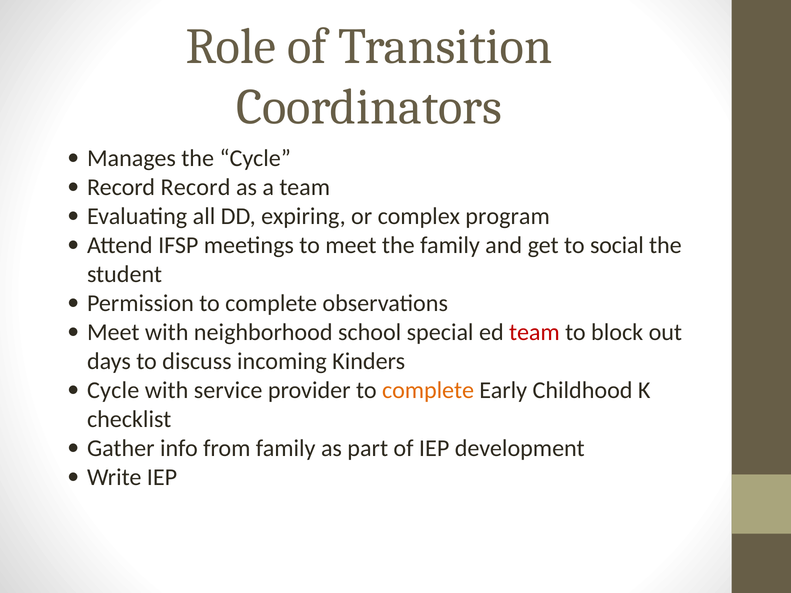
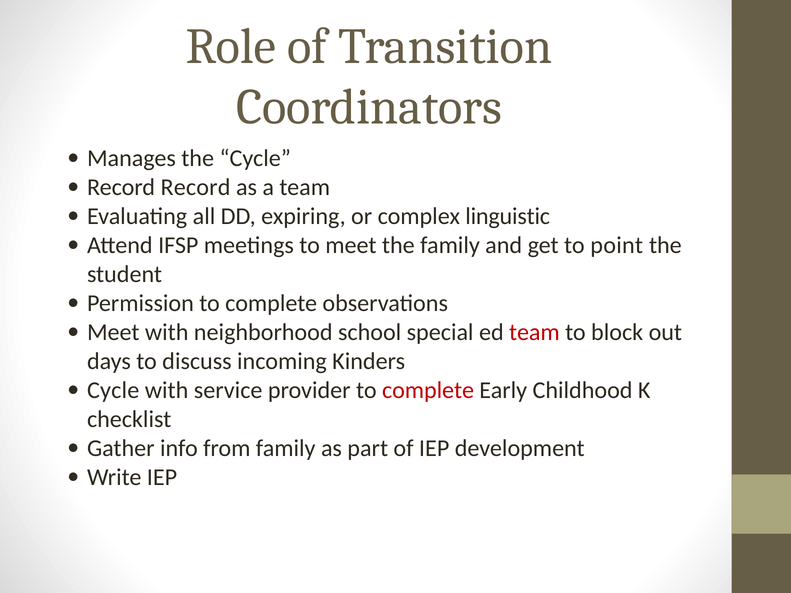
program: program -> linguistic
social: social -> point
complete at (428, 391) colour: orange -> red
